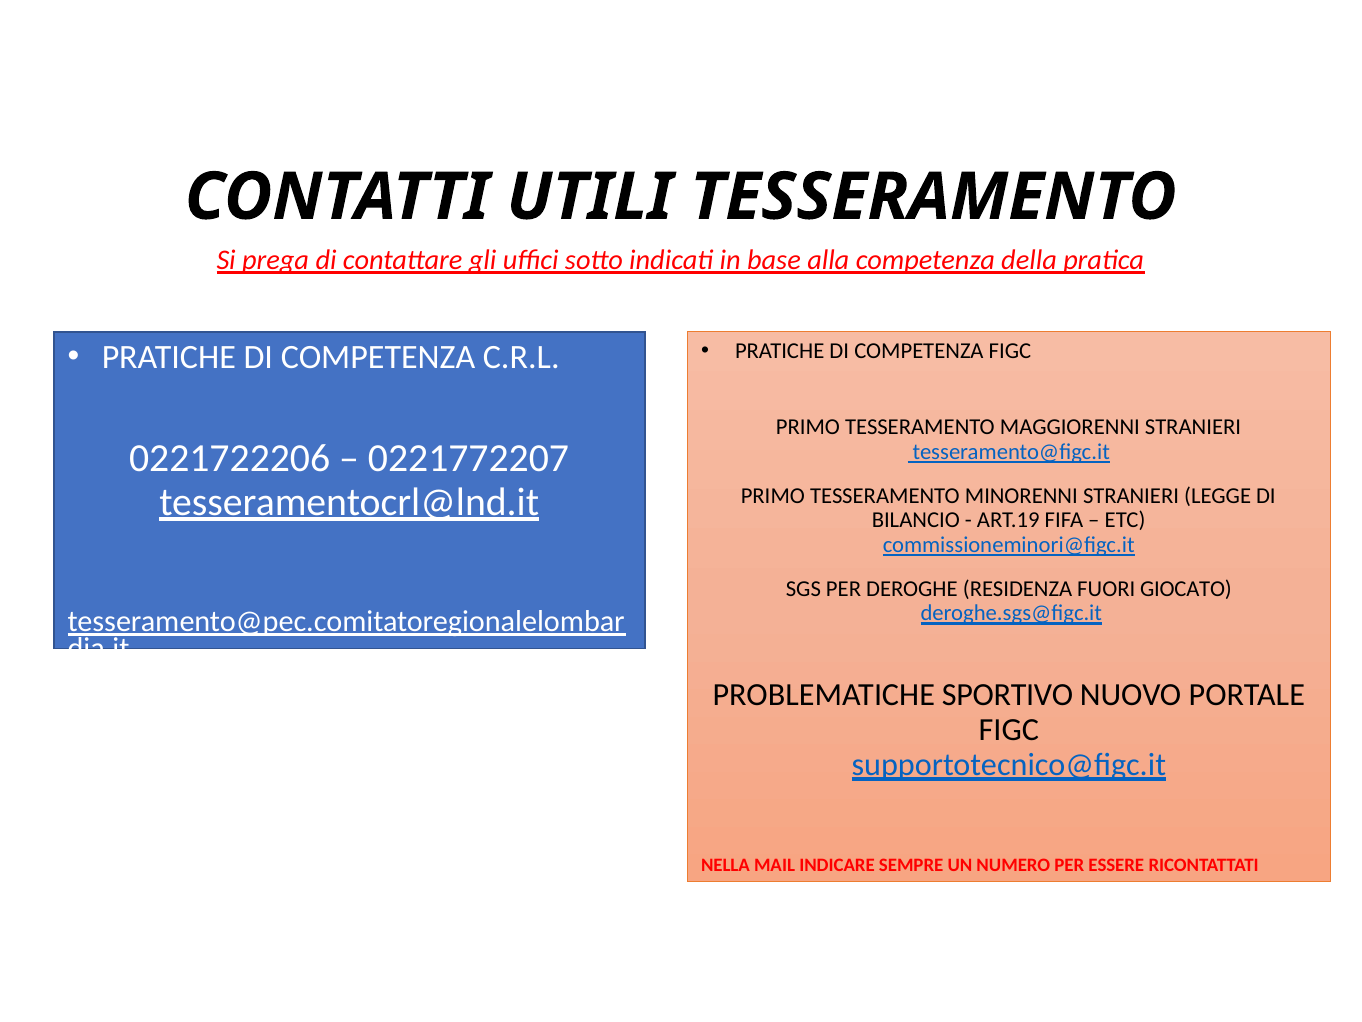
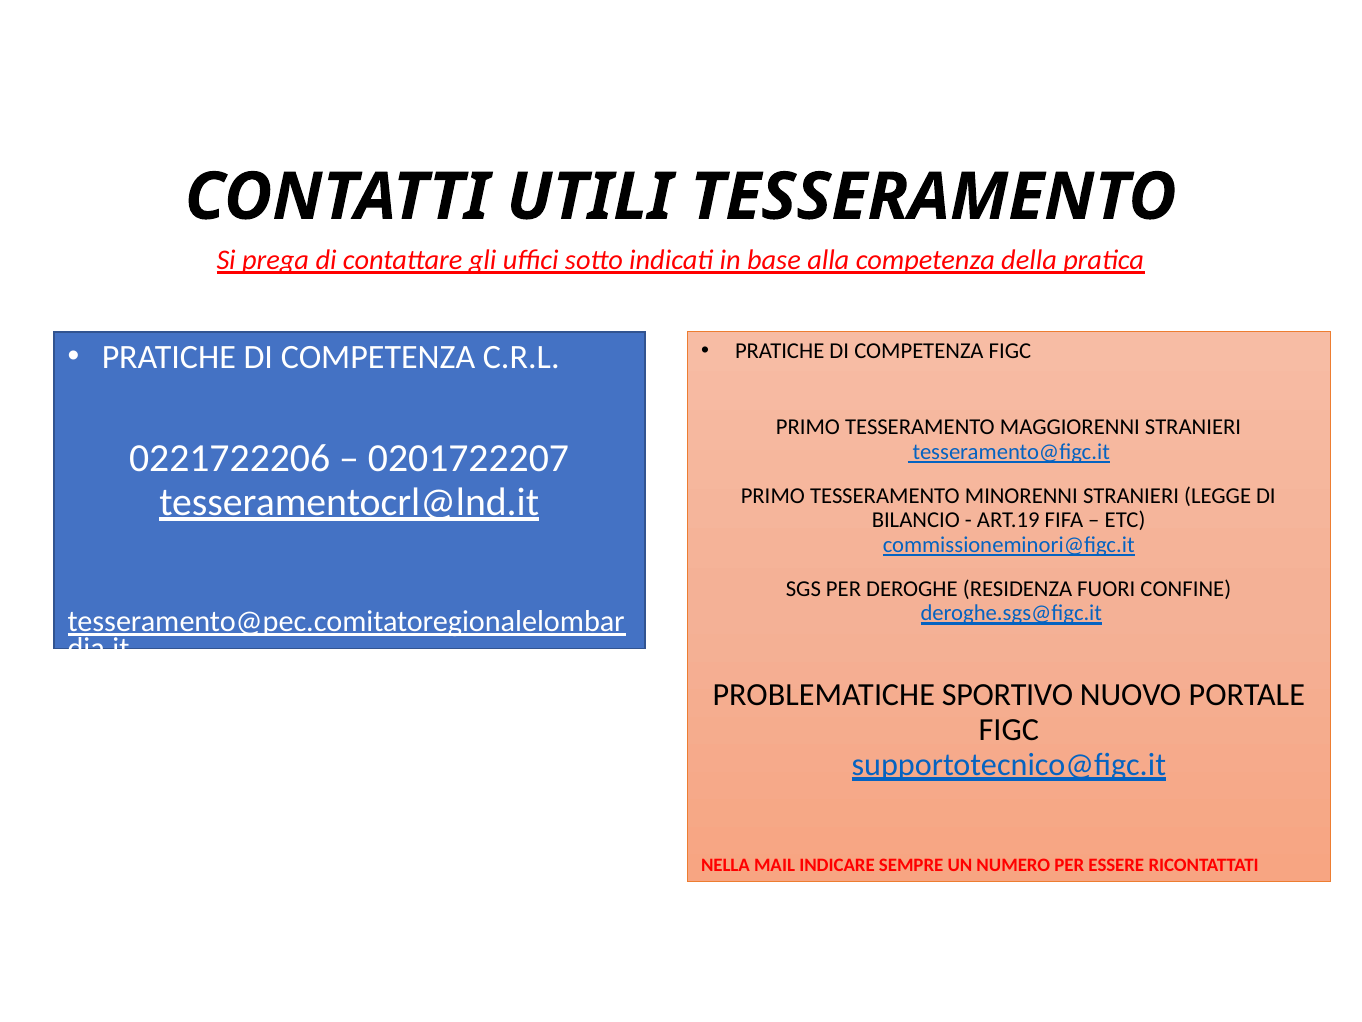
0221772207: 0221772207 -> 0201722207
GIOCATO: GIOCATO -> CONFINE
